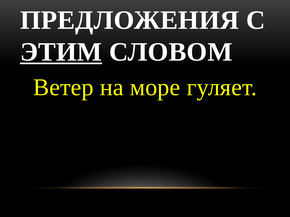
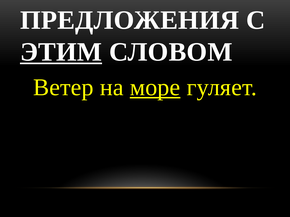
море underline: none -> present
